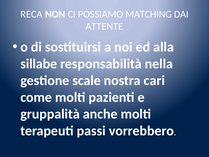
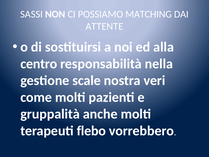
RECA: RECA -> SASSI
sillabe: sillabe -> centro
cari: cari -> veri
passi: passi -> flebo
